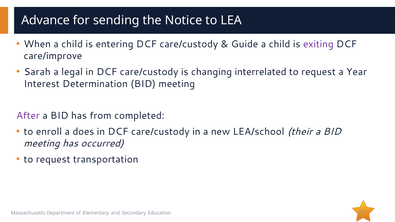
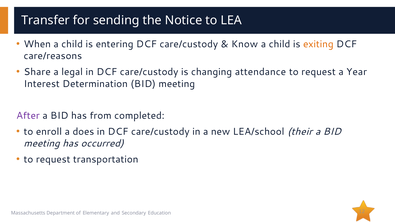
Advance: Advance -> Transfer
Guide: Guide -> Know
exiting colour: purple -> orange
care/improve: care/improve -> care/reasons
Sarah: Sarah -> Share
interrelated: interrelated -> attendance
